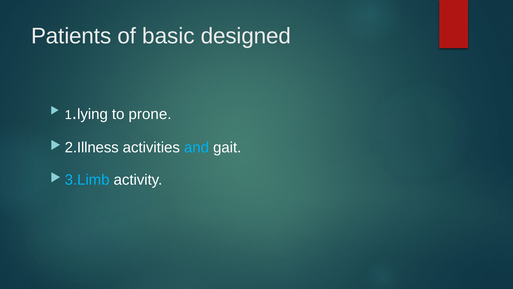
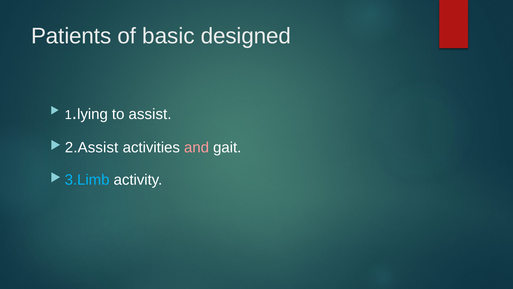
prone: prone -> assist
2.Illness: 2.Illness -> 2.Assist
and colour: light blue -> pink
